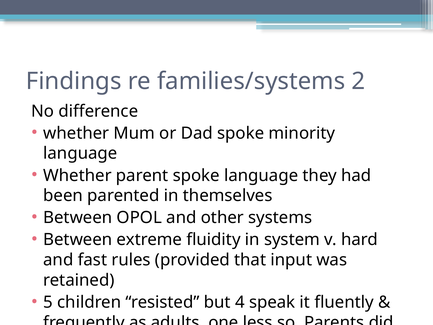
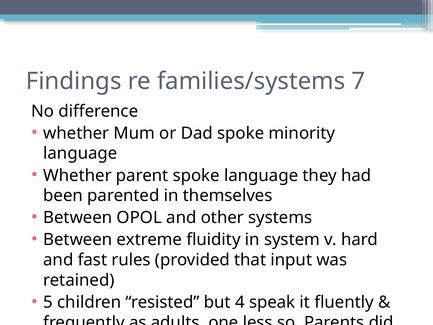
2: 2 -> 7
